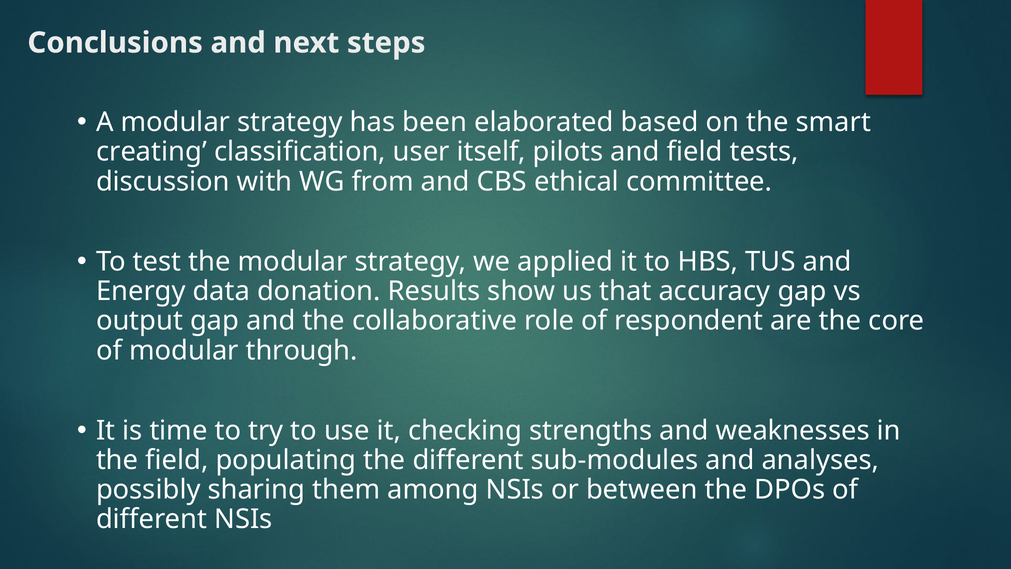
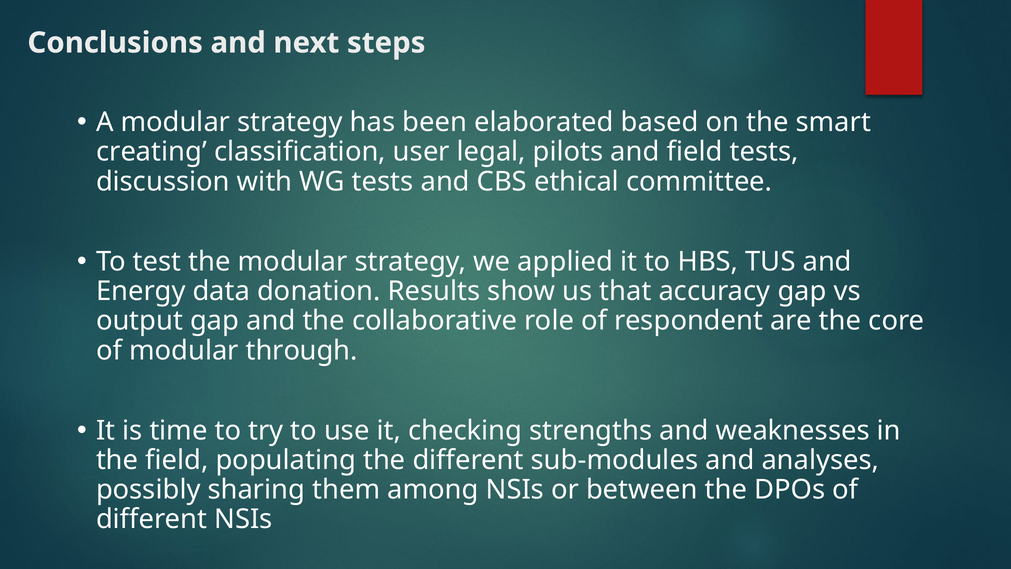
itself: itself -> legal
WG from: from -> tests
